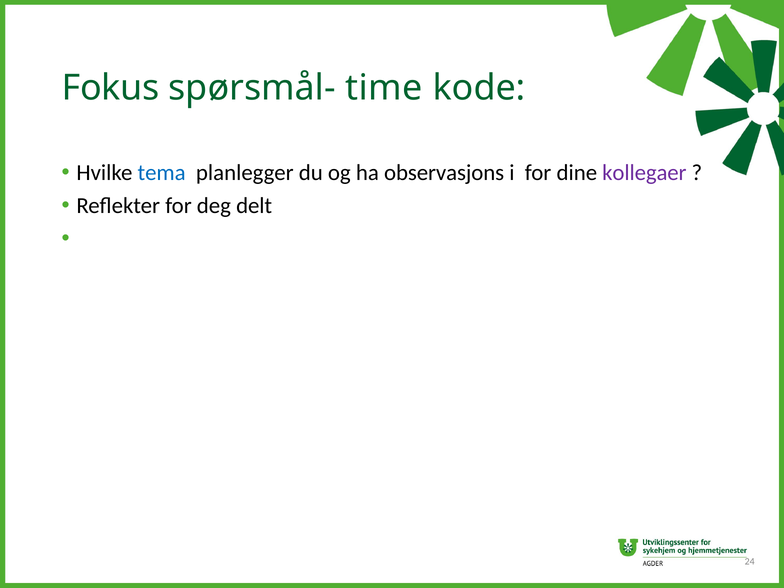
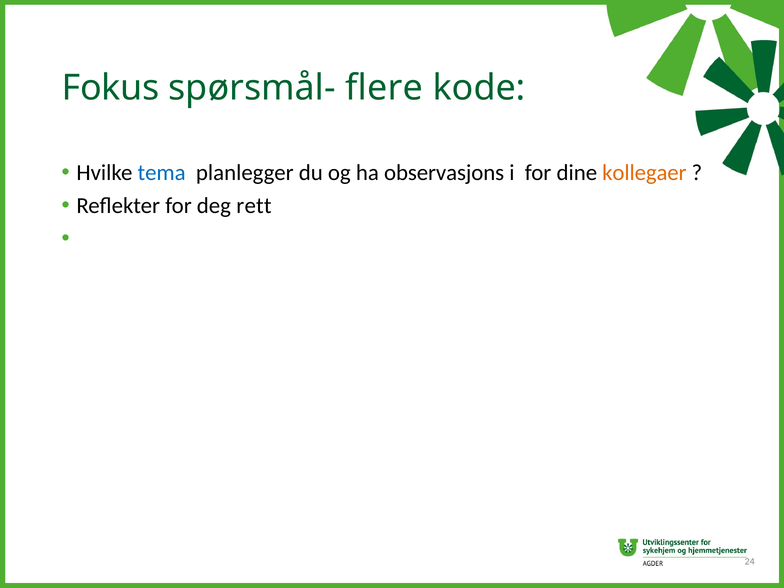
time: time -> flere
kollegaer colour: purple -> orange
delt: delt -> rett
